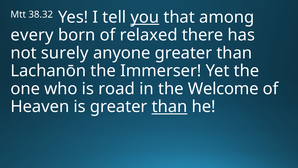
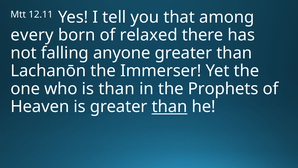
38.32: 38.32 -> 12.11
you underline: present -> none
surely: surely -> falling
is road: road -> than
Welcome: Welcome -> Prophets
